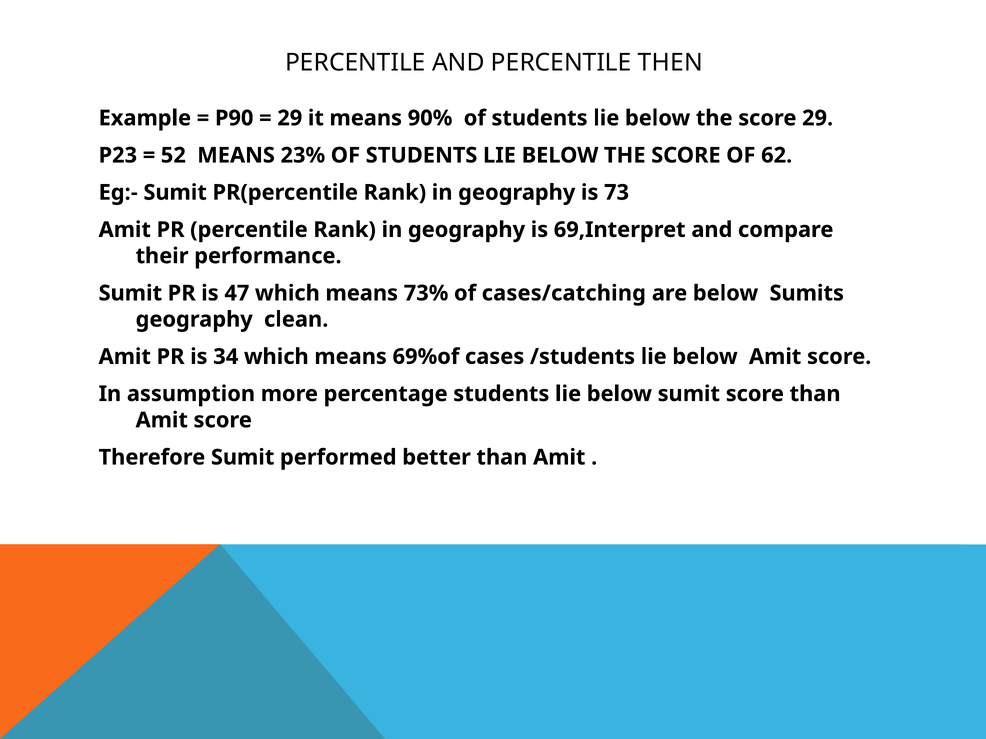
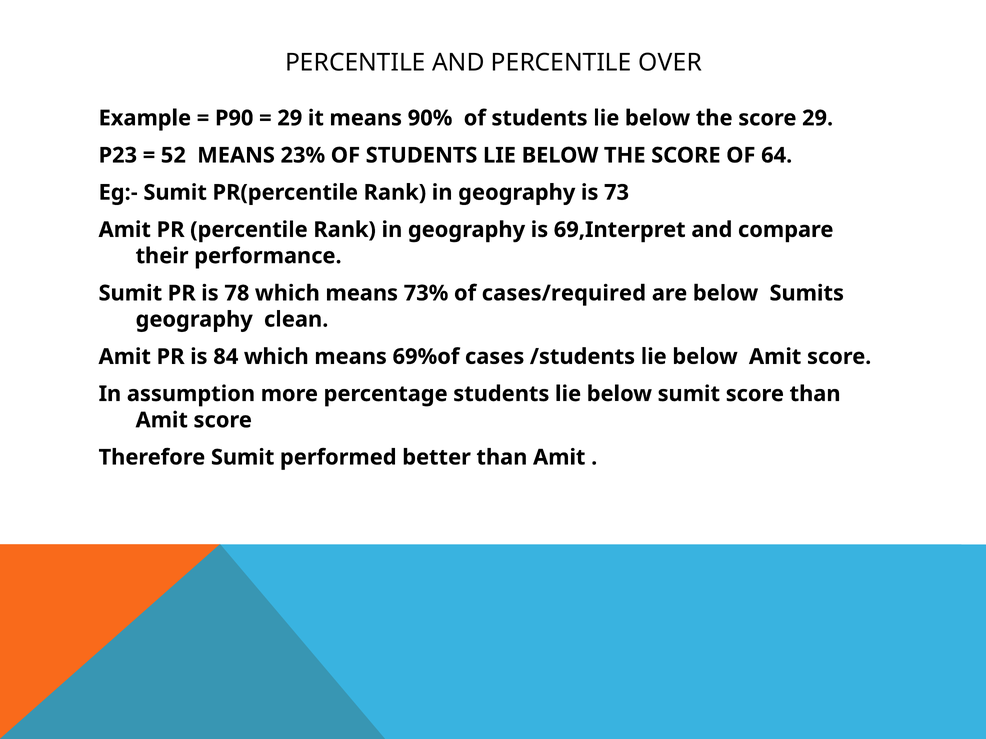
THEN: THEN -> OVER
62: 62 -> 64
47: 47 -> 78
cases/catching: cases/catching -> cases/required
34: 34 -> 84
